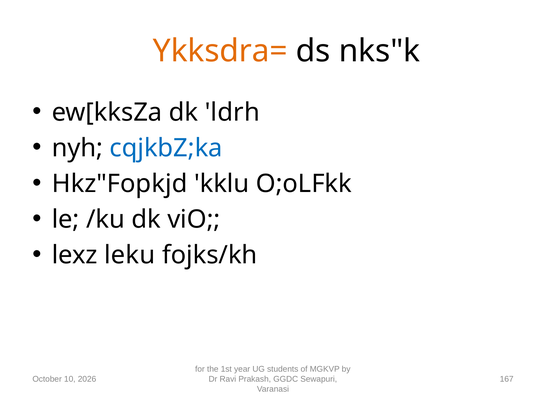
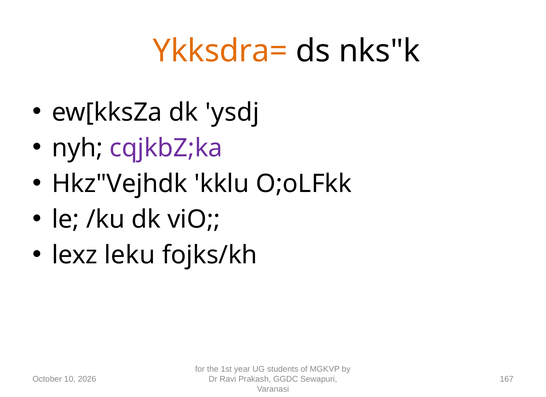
ldrh: ldrh -> ysdj
cqjkbZ;ka colour: blue -> purple
Hkz"Fopkjd: Hkz"Fopkjd -> Hkz"Vejhdk
